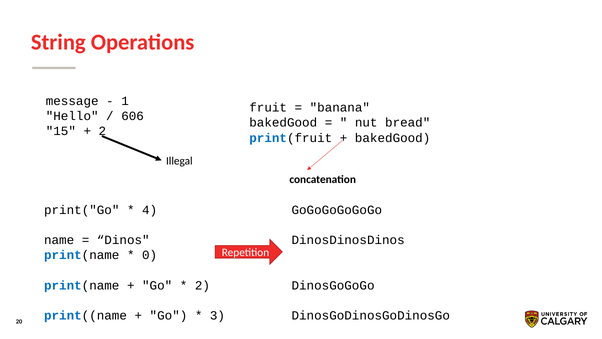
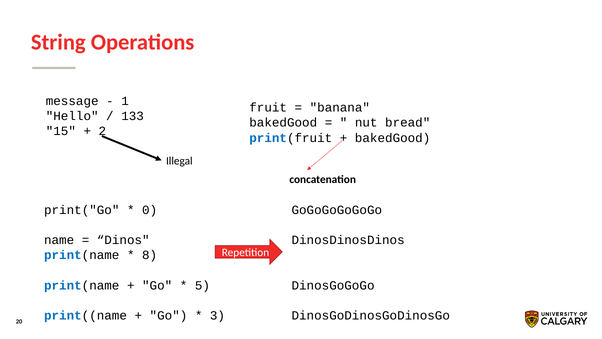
606: 606 -> 133
4: 4 -> 0
0: 0 -> 8
2 at (202, 285): 2 -> 5
